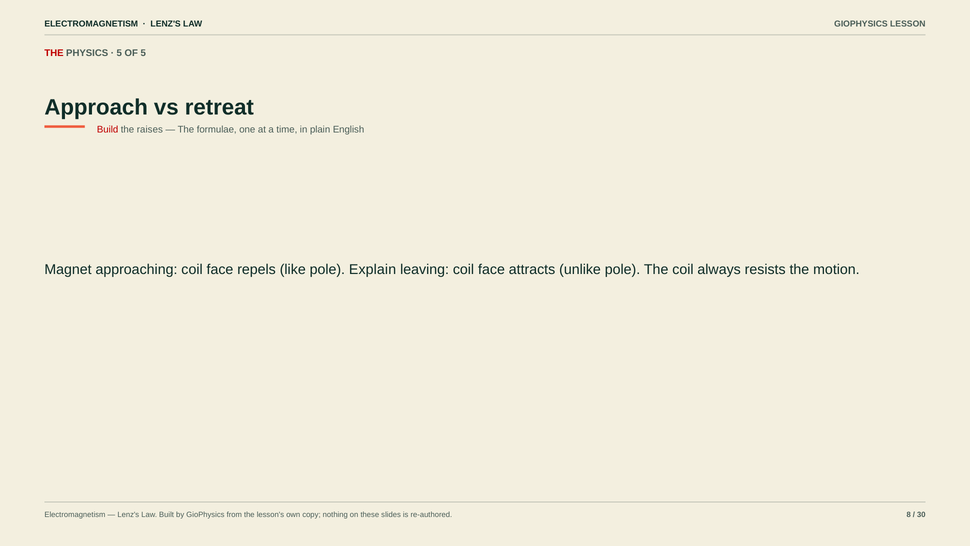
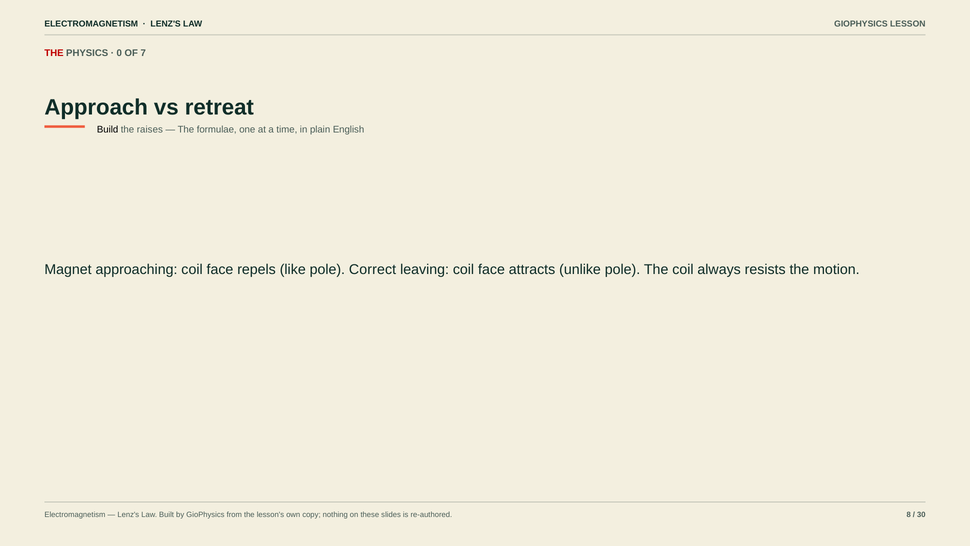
5 at (119, 53): 5 -> 0
OF 5: 5 -> 7
Build colour: red -> black
Explain: Explain -> Correct
